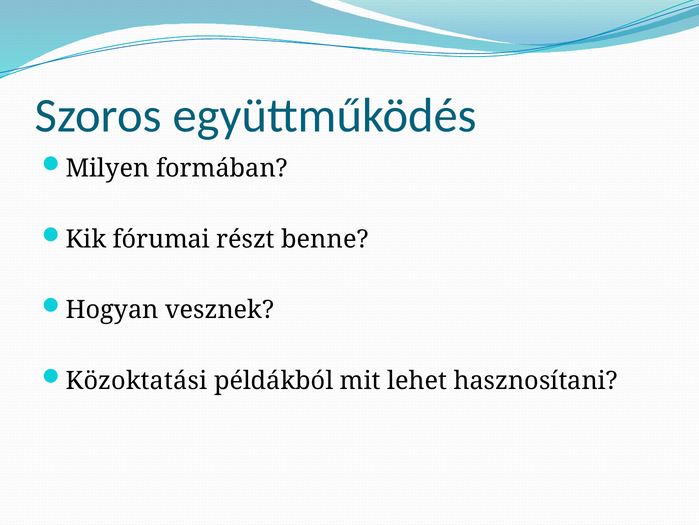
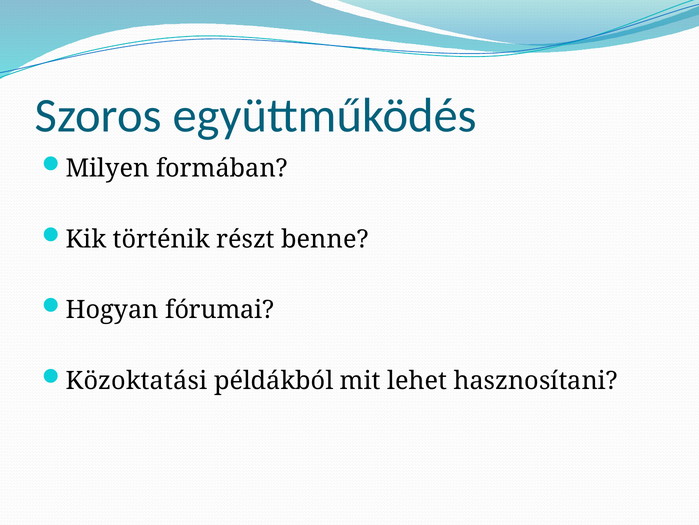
fórumai: fórumai -> történik
vesznek: vesznek -> fórumai
